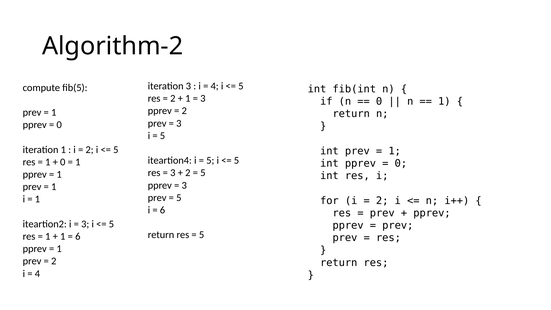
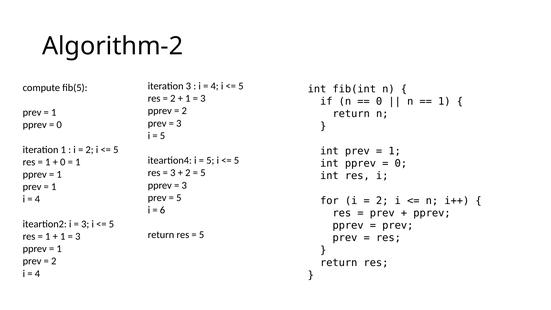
1 at (37, 199): 1 -> 4
6 at (78, 236): 6 -> 3
